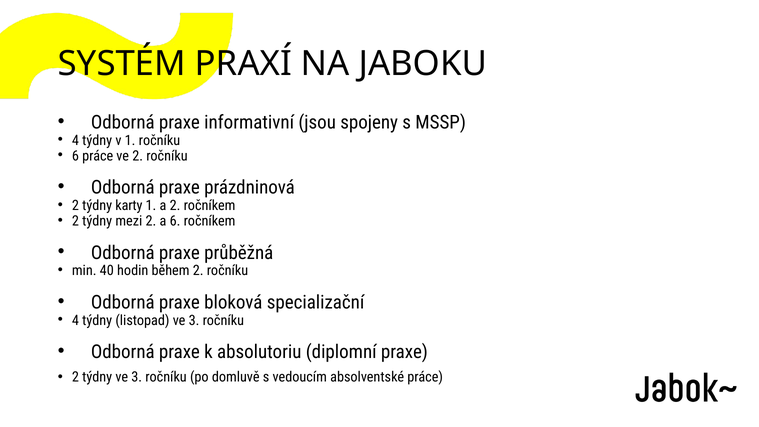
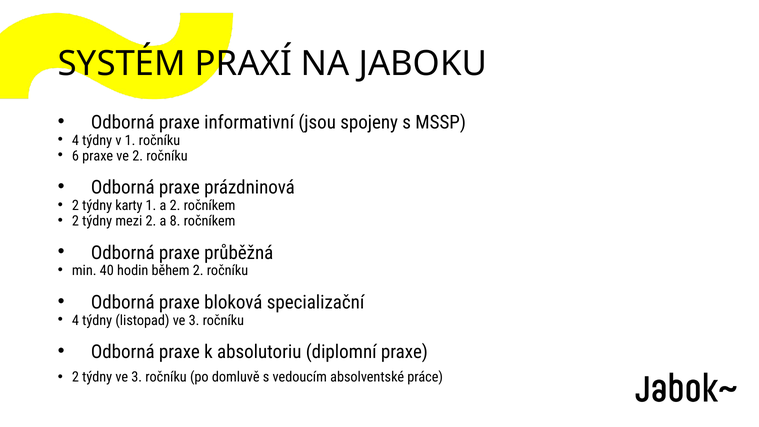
6 práce: práce -> praxe
a 6: 6 -> 8
